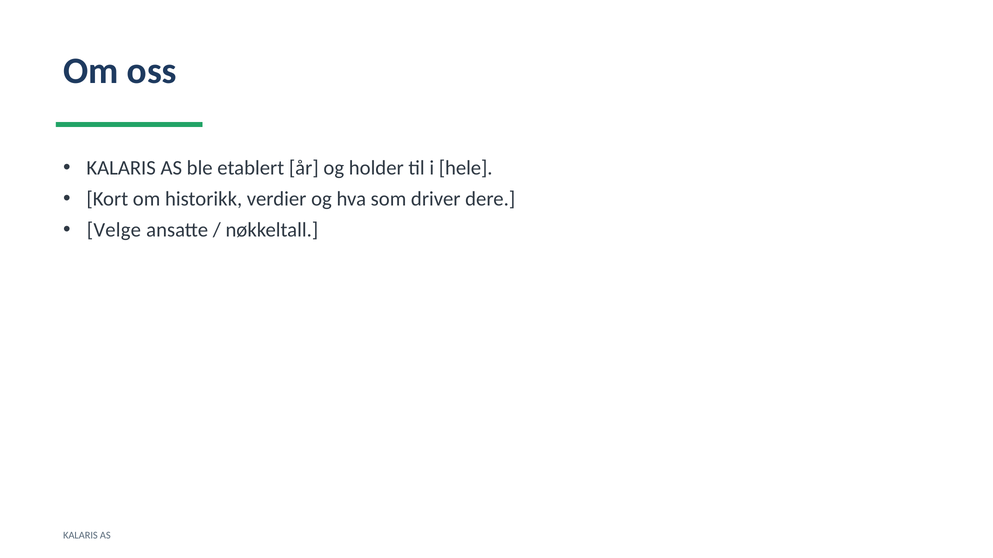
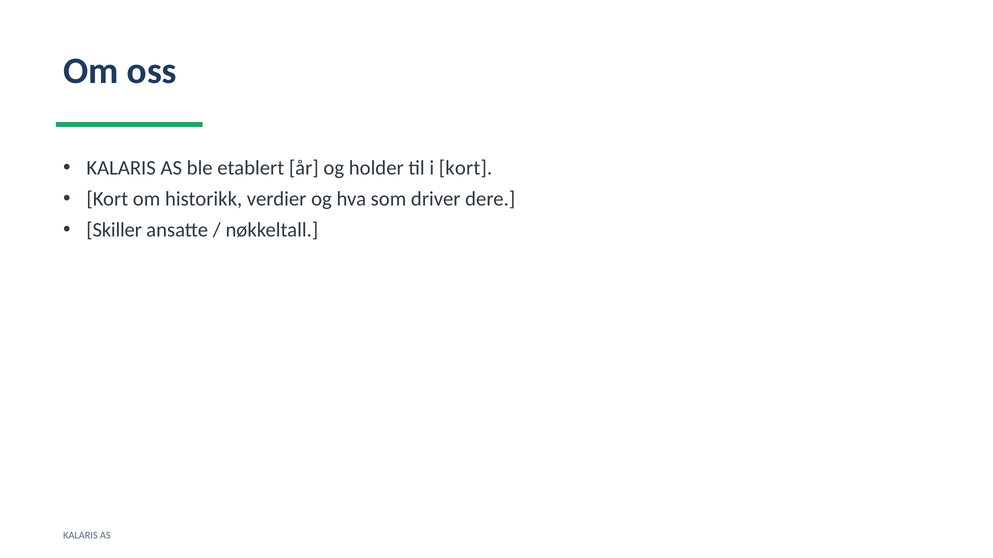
i hele: hele -> kort
Velge: Velge -> Skiller
